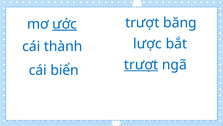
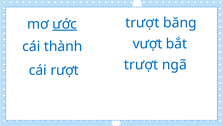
lược: lược -> vượt
trượt at (141, 64) underline: present -> none
biển: biển -> rượt
